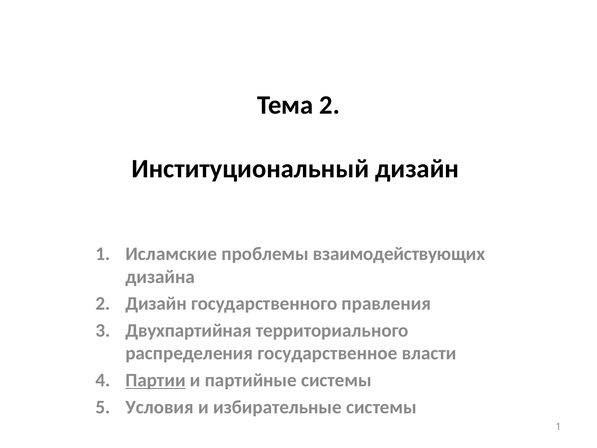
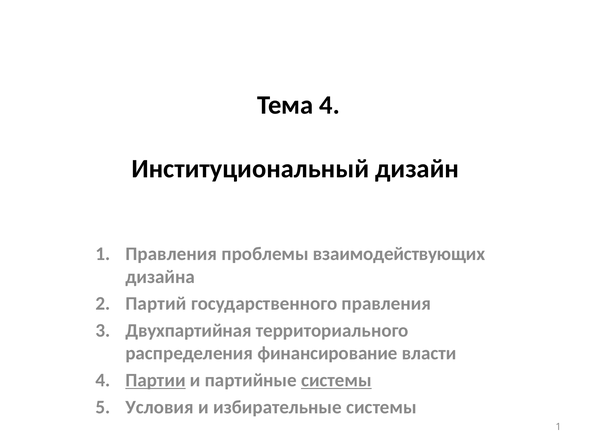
Тема 2: 2 -> 4
1 Исламские: Исламские -> Правления
Дизайн at (156, 303): Дизайн -> Партий
государственное: государственное -> финансирование
системы at (336, 380) underline: none -> present
